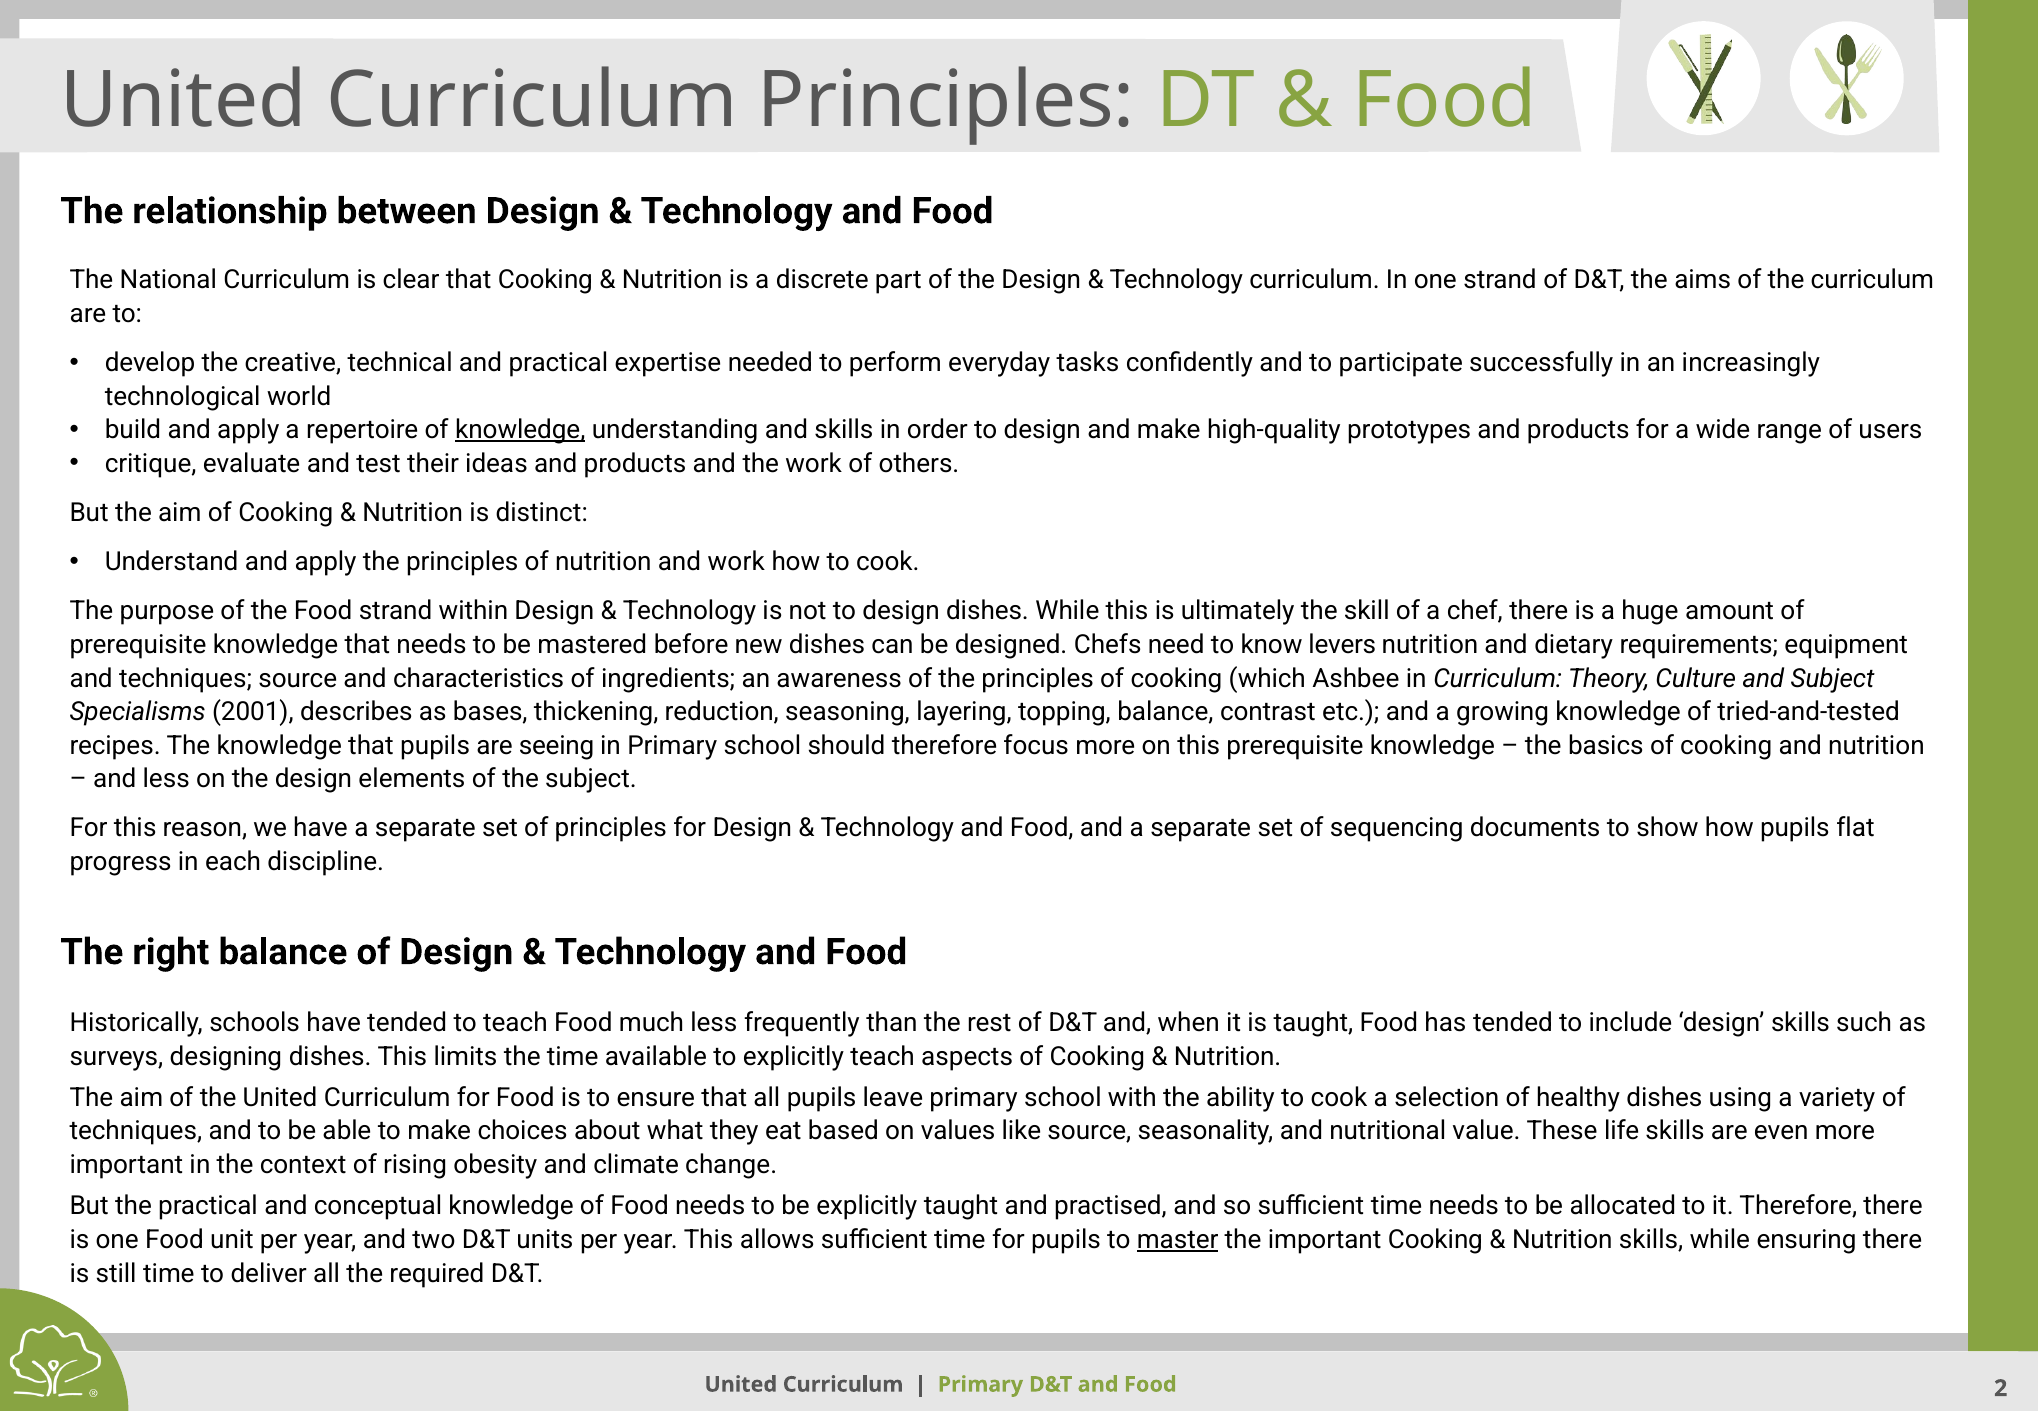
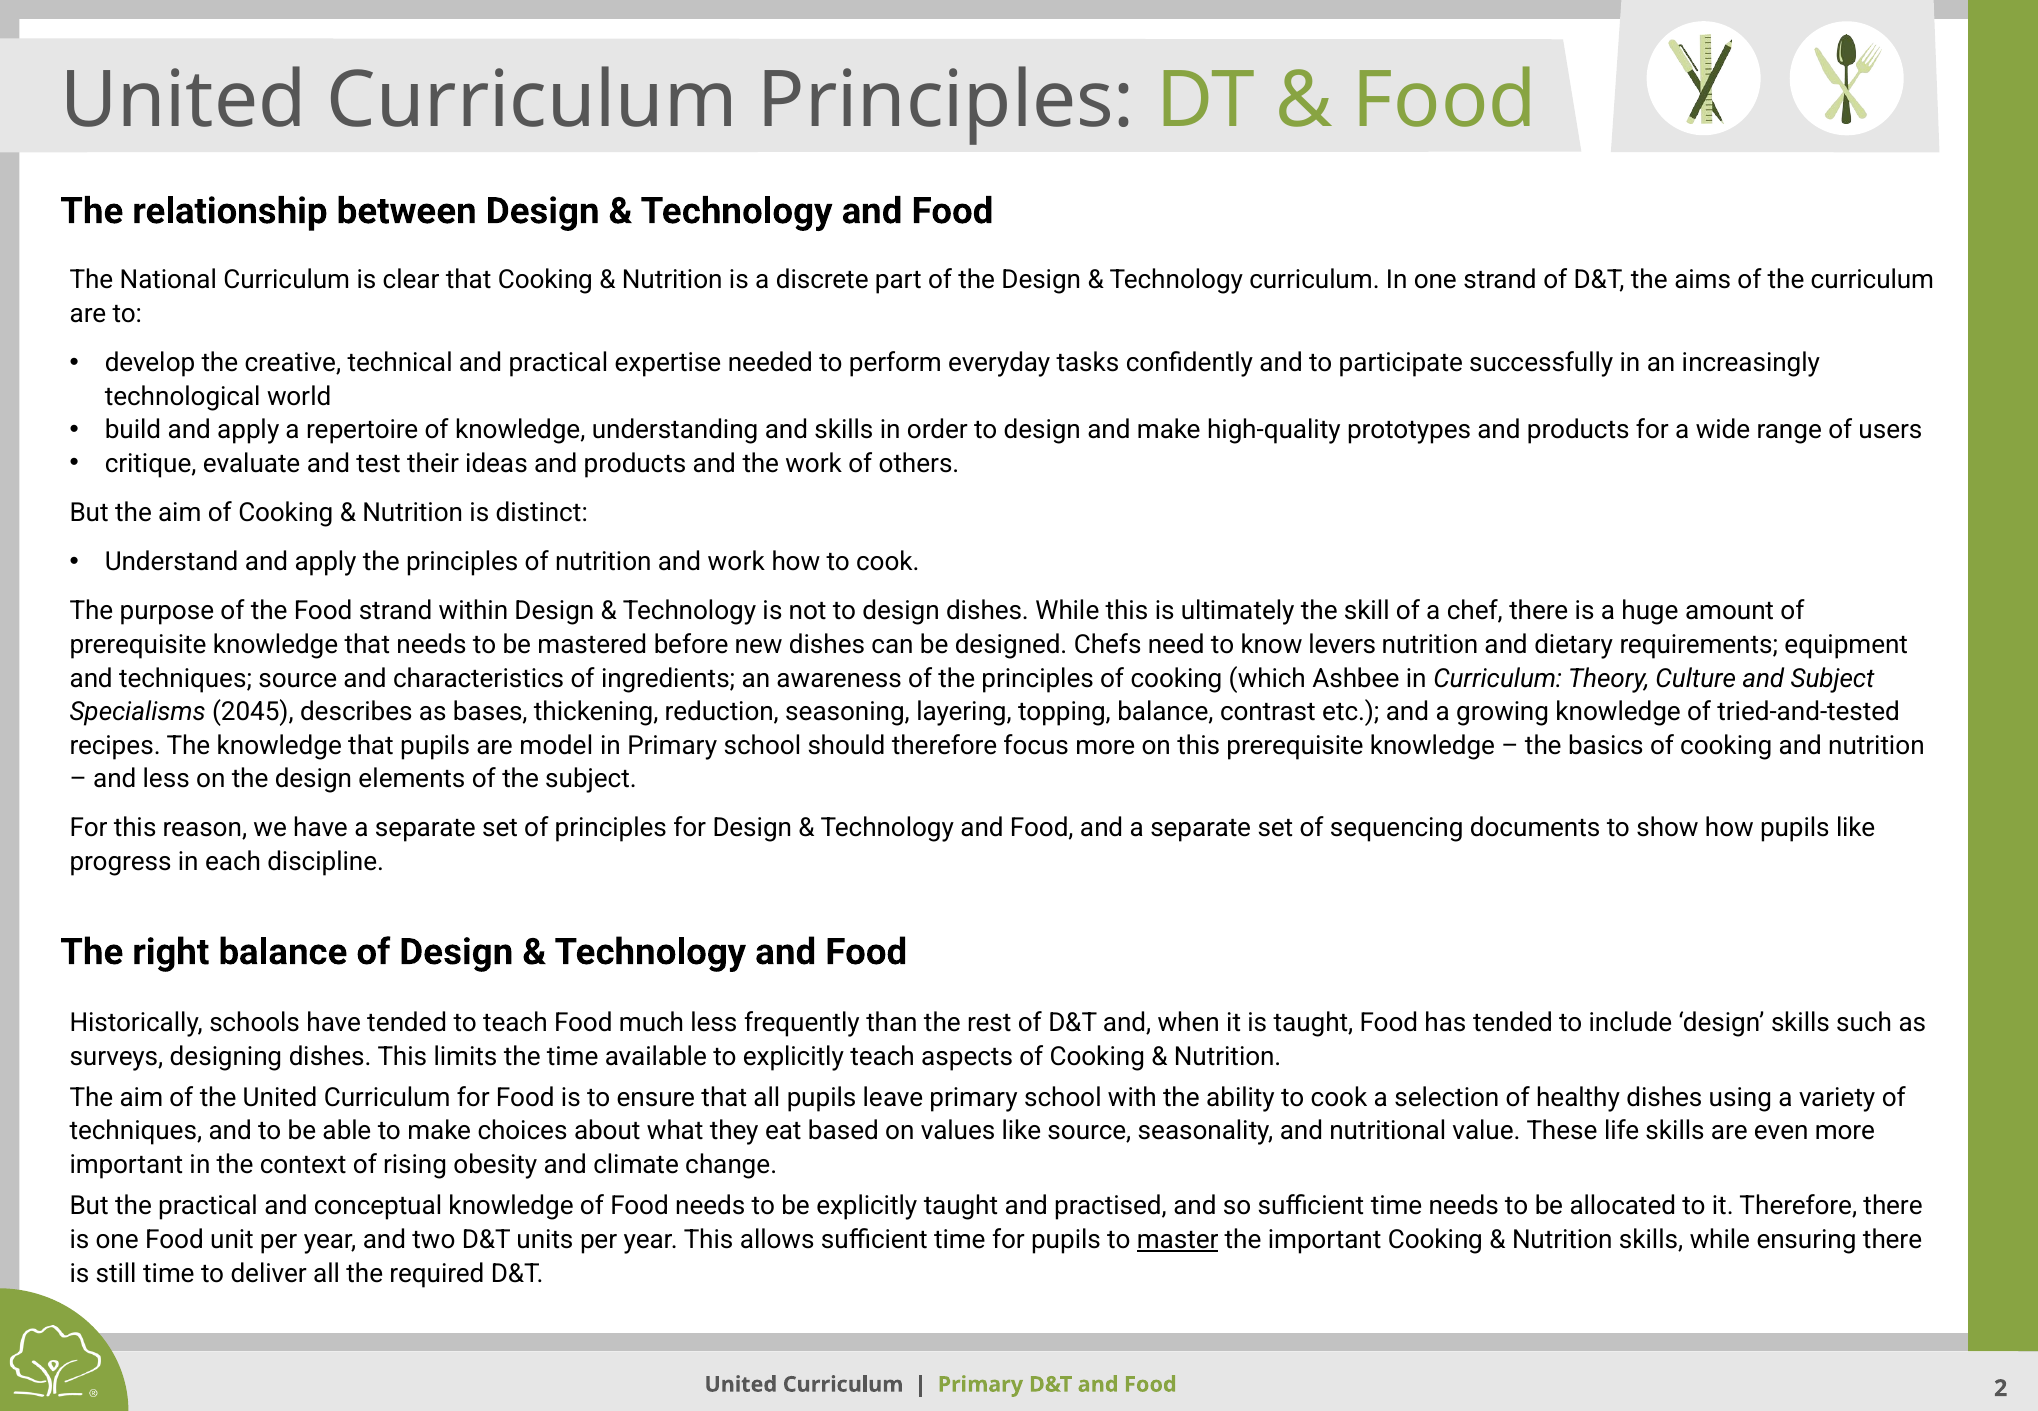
knowledge at (520, 430) underline: present -> none
2001: 2001 -> 2045
seeing: seeing -> model
pupils flat: flat -> like
